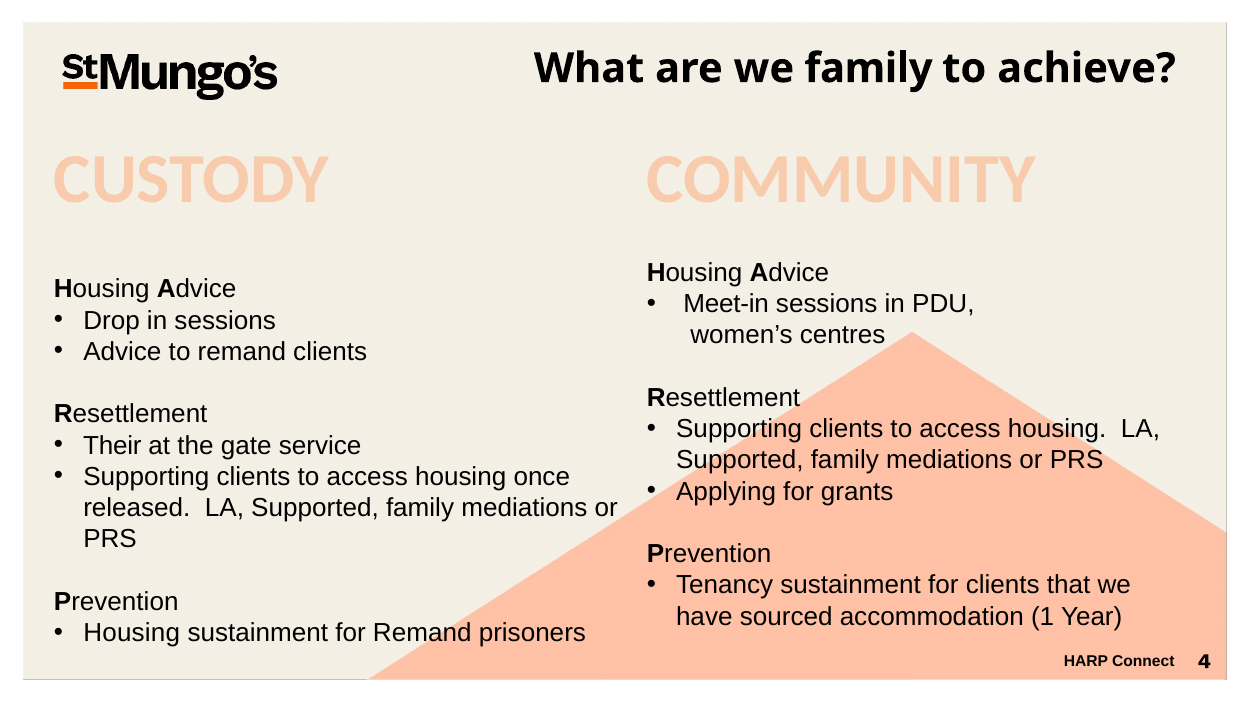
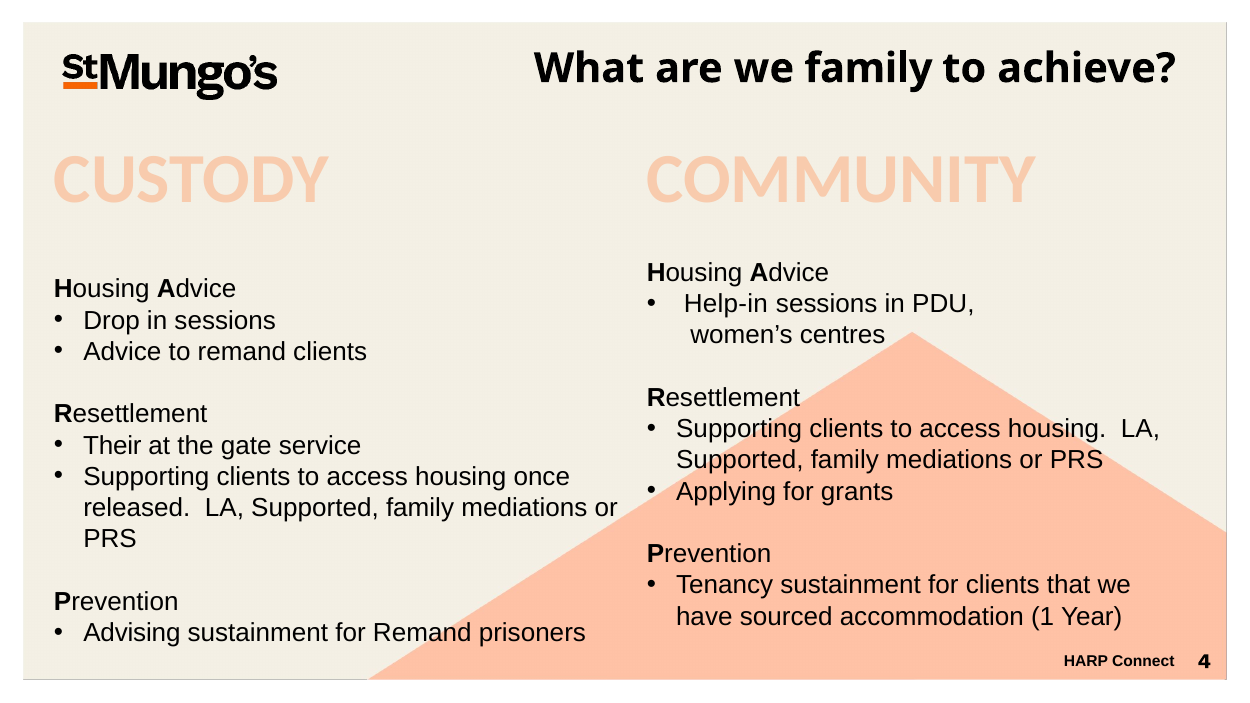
Meet-in: Meet-in -> Help-in
Housing at (132, 633): Housing -> Advising
